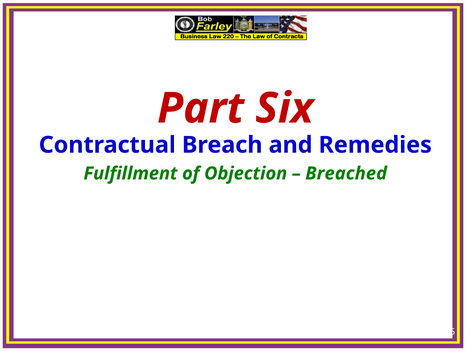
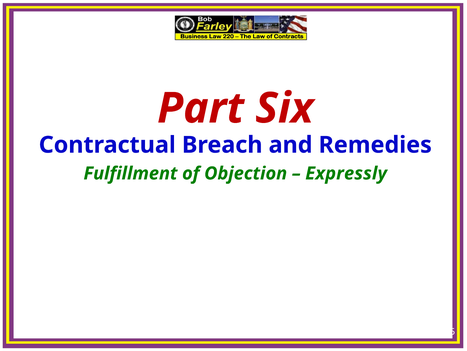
Breached: Breached -> Expressly
